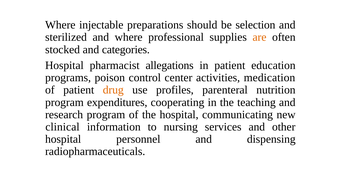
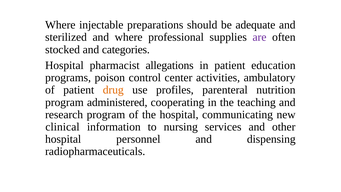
selection: selection -> adequate
are colour: orange -> purple
medication: medication -> ambulatory
expenditures: expenditures -> administered
